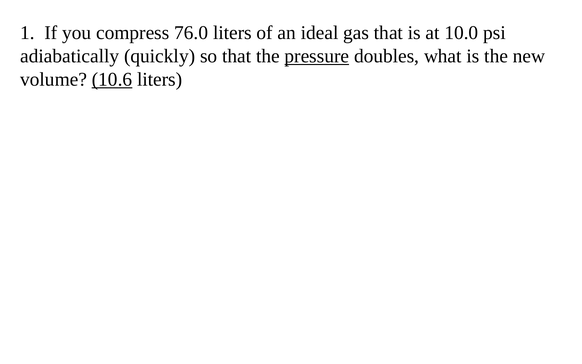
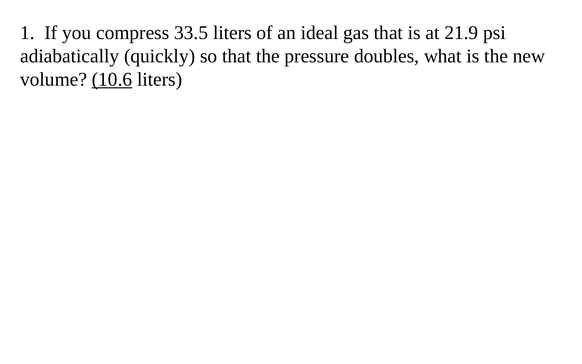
76.0: 76.0 -> 33.5
10.0: 10.0 -> 21.9
pressure underline: present -> none
